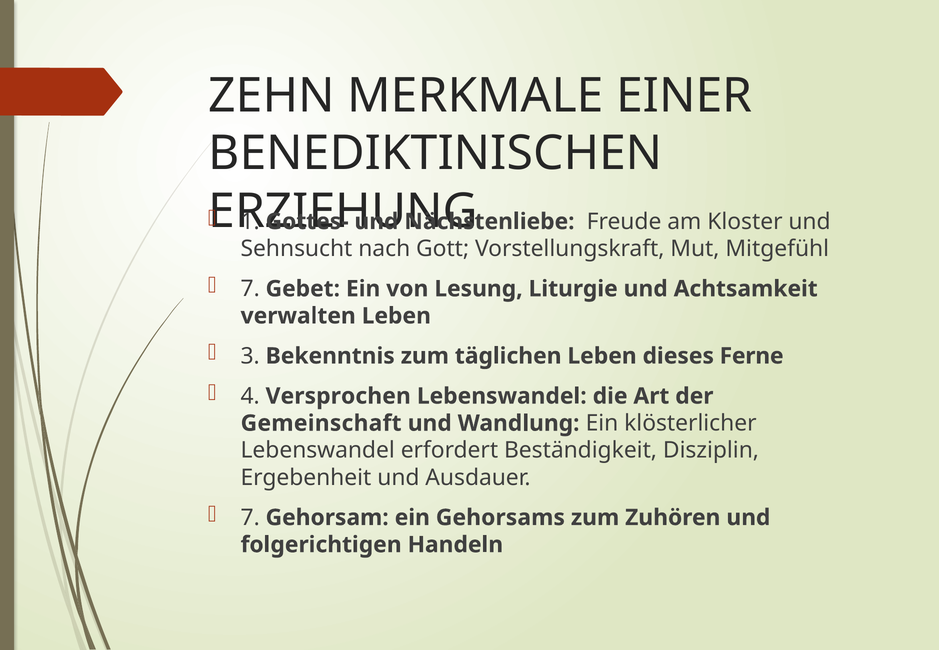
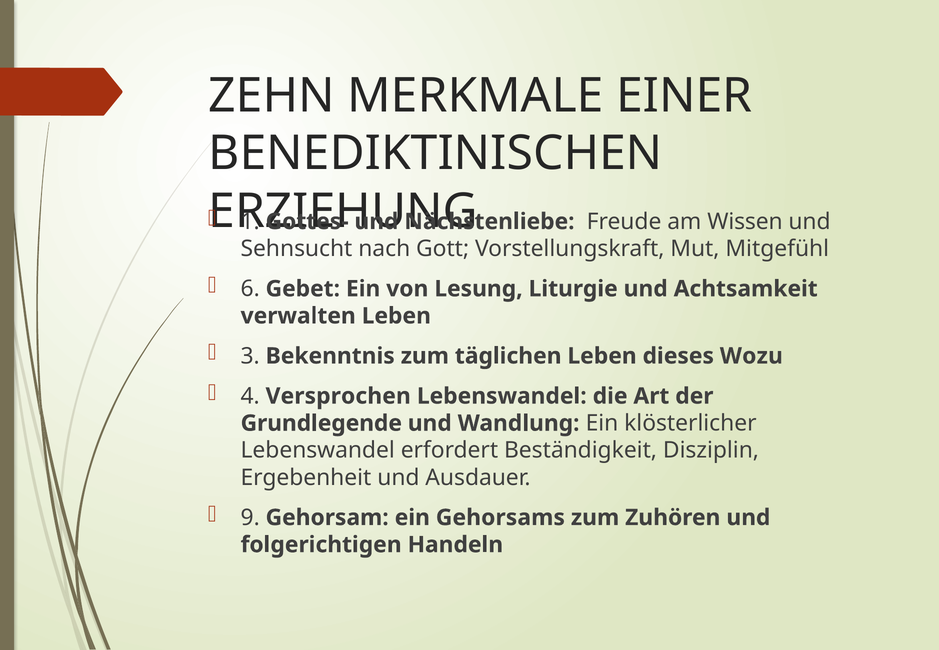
Kloster: Kloster -> Wissen
7 at (250, 289): 7 -> 6
Ferne: Ferne -> Wozu
Gemeinschaft: Gemeinschaft -> Grundlegende
7 at (250, 518): 7 -> 9
